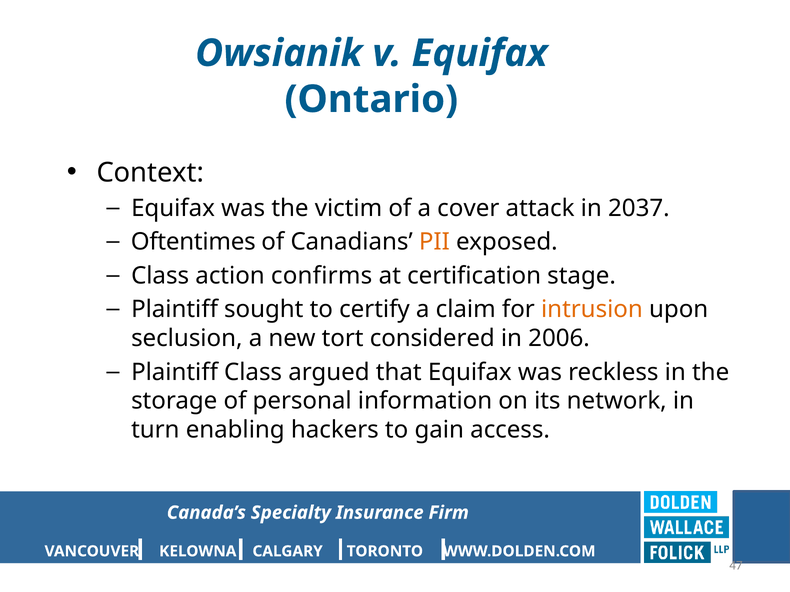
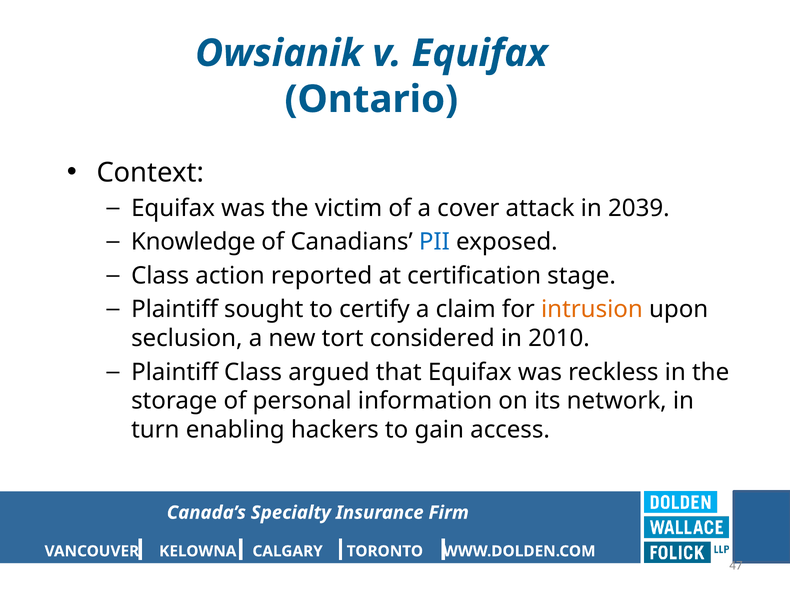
2037: 2037 -> 2039
Oftentimes: Oftentimes -> Knowledge
PII colour: orange -> blue
confirms: confirms -> reported
2006: 2006 -> 2010
